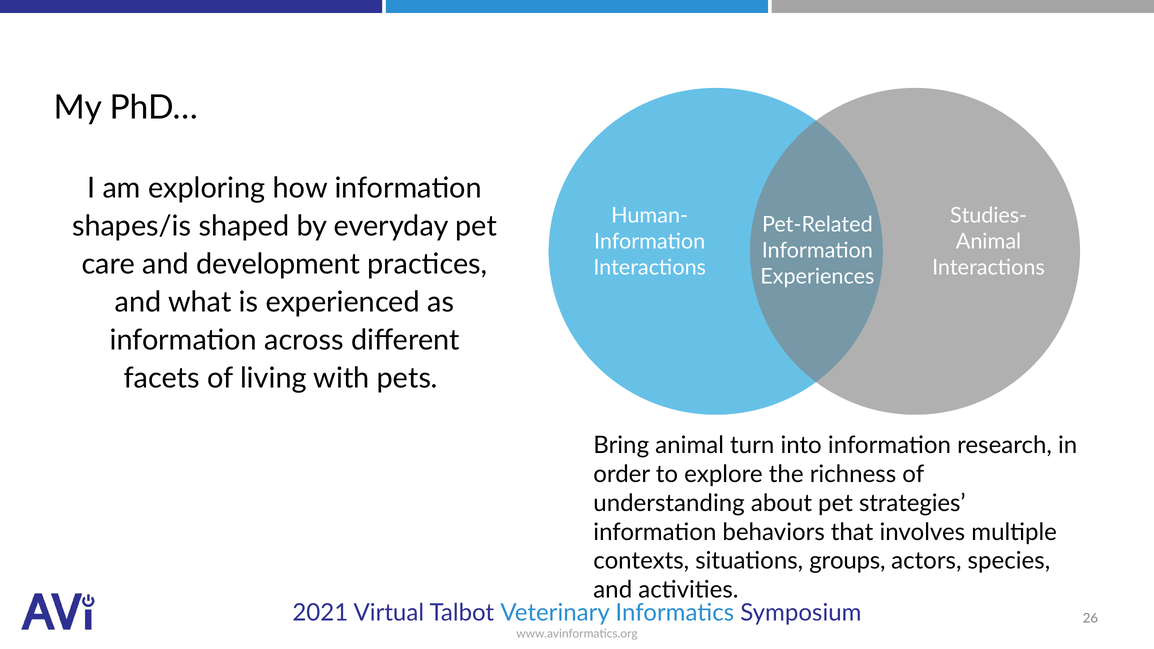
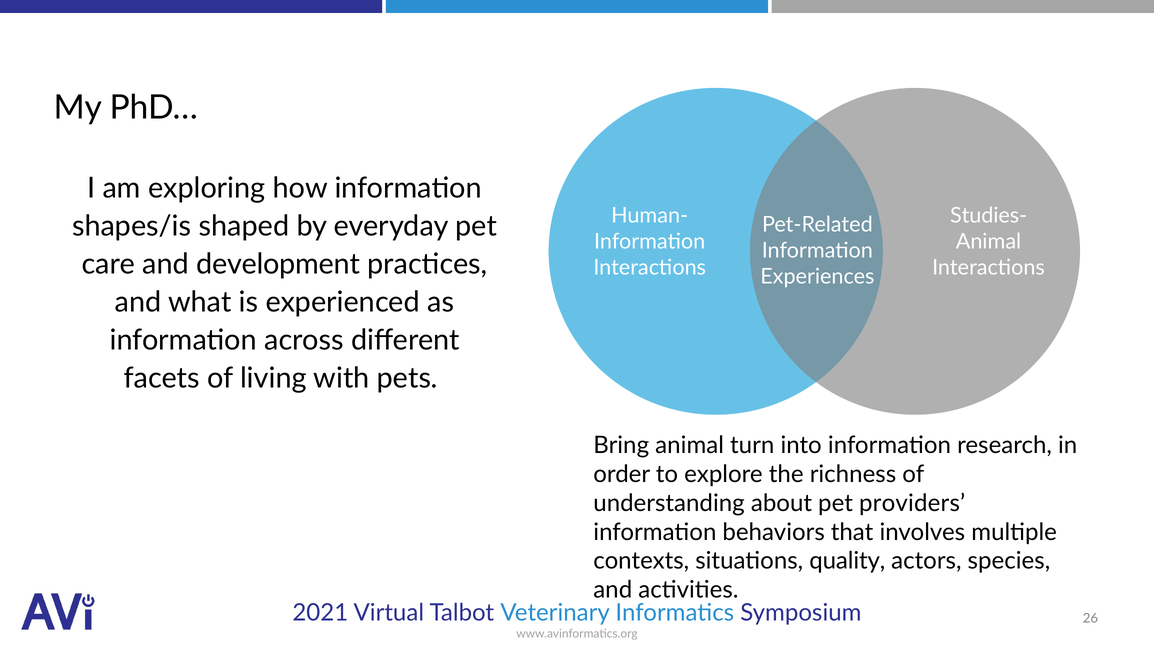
strategies: strategies -> providers
groups: groups -> quality
